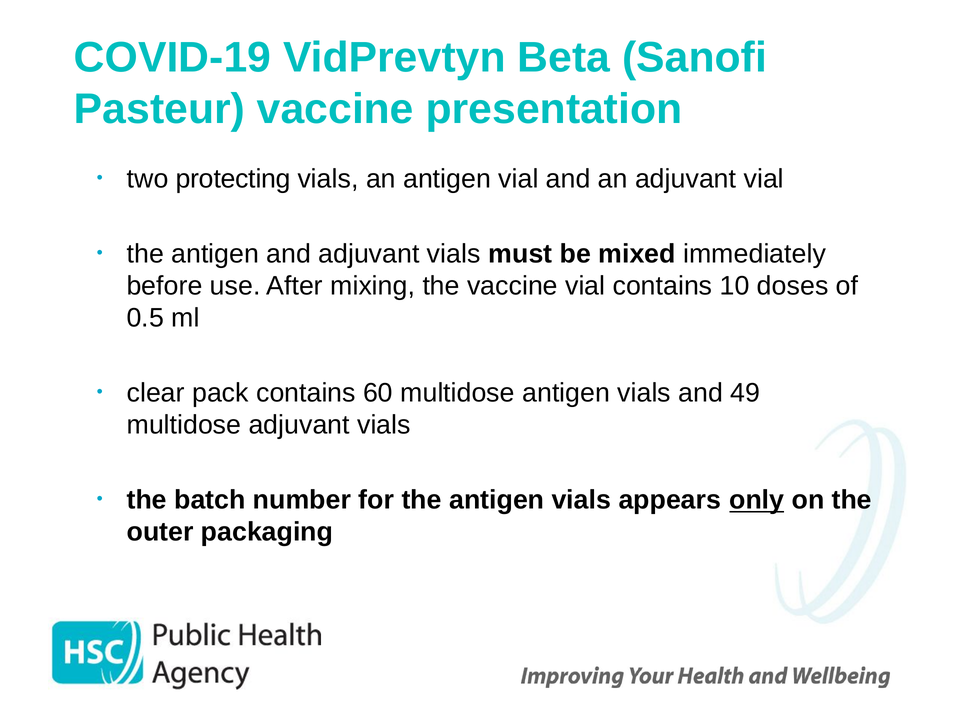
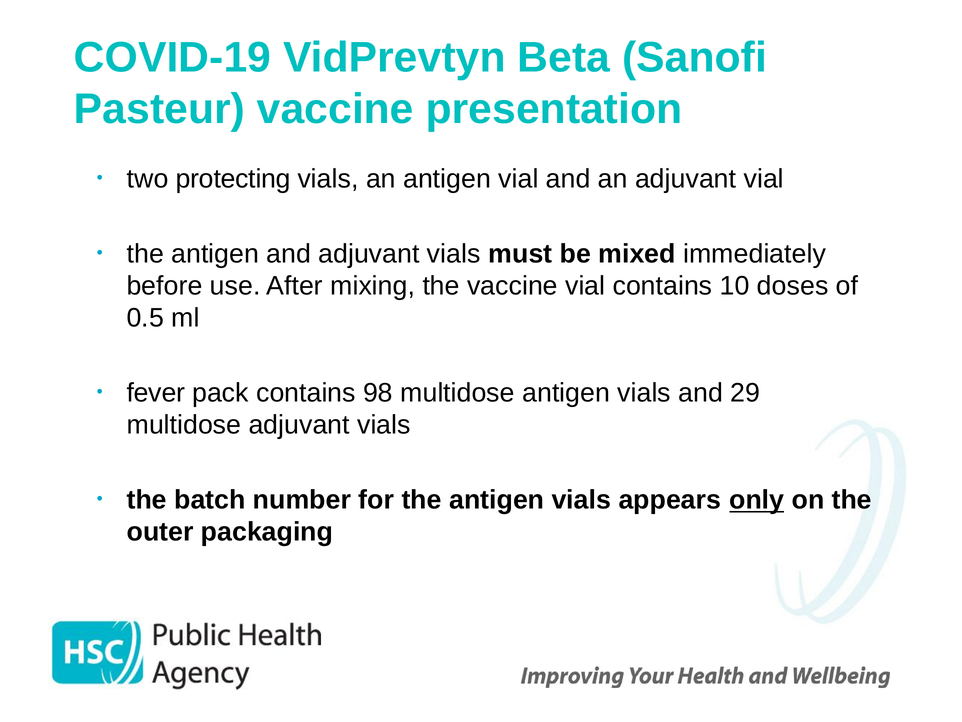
clear: clear -> fever
60: 60 -> 98
49: 49 -> 29
